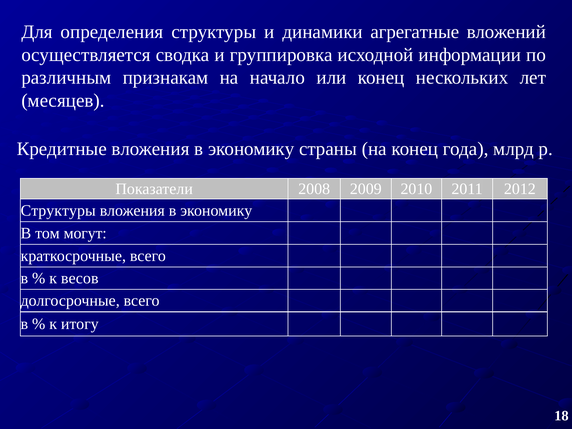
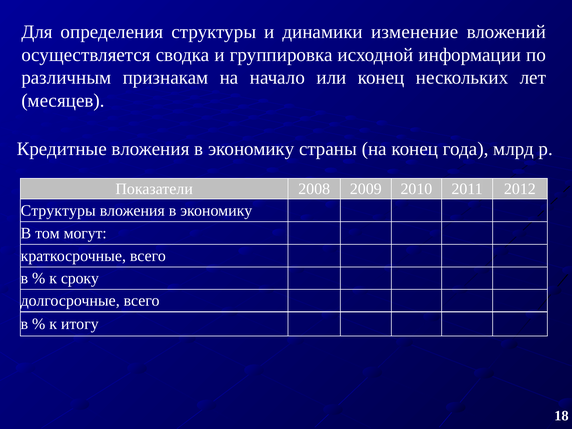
агрегатные: агрегатные -> изменение
весов: весов -> сроку
